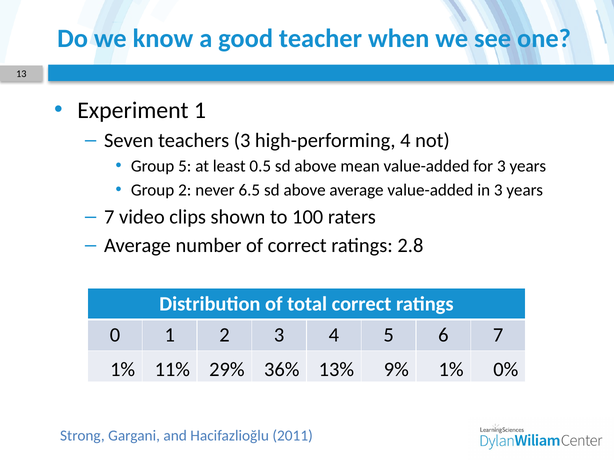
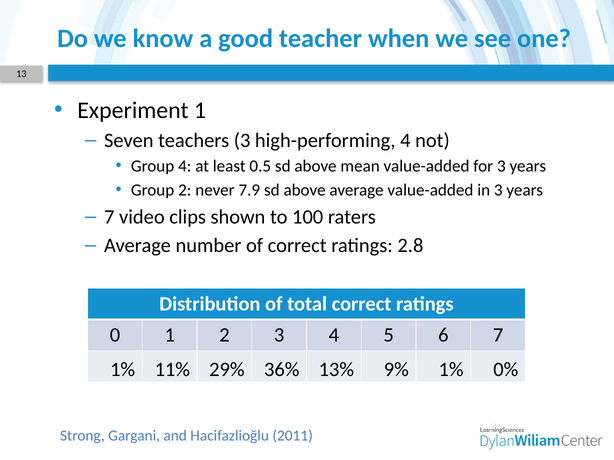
Group 5: 5 -> 4
6.5: 6.5 -> 7.9
